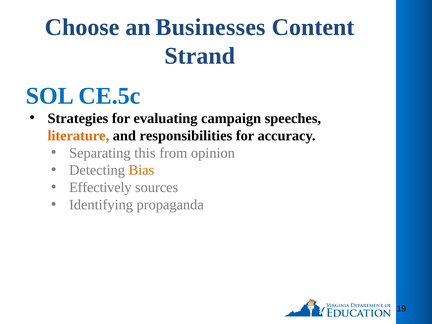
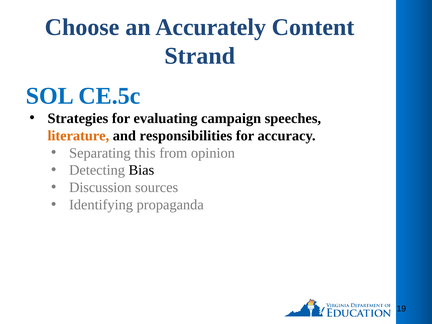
Businesses: Businesses -> Accurately
Bias colour: orange -> black
Effectively: Effectively -> Discussion
